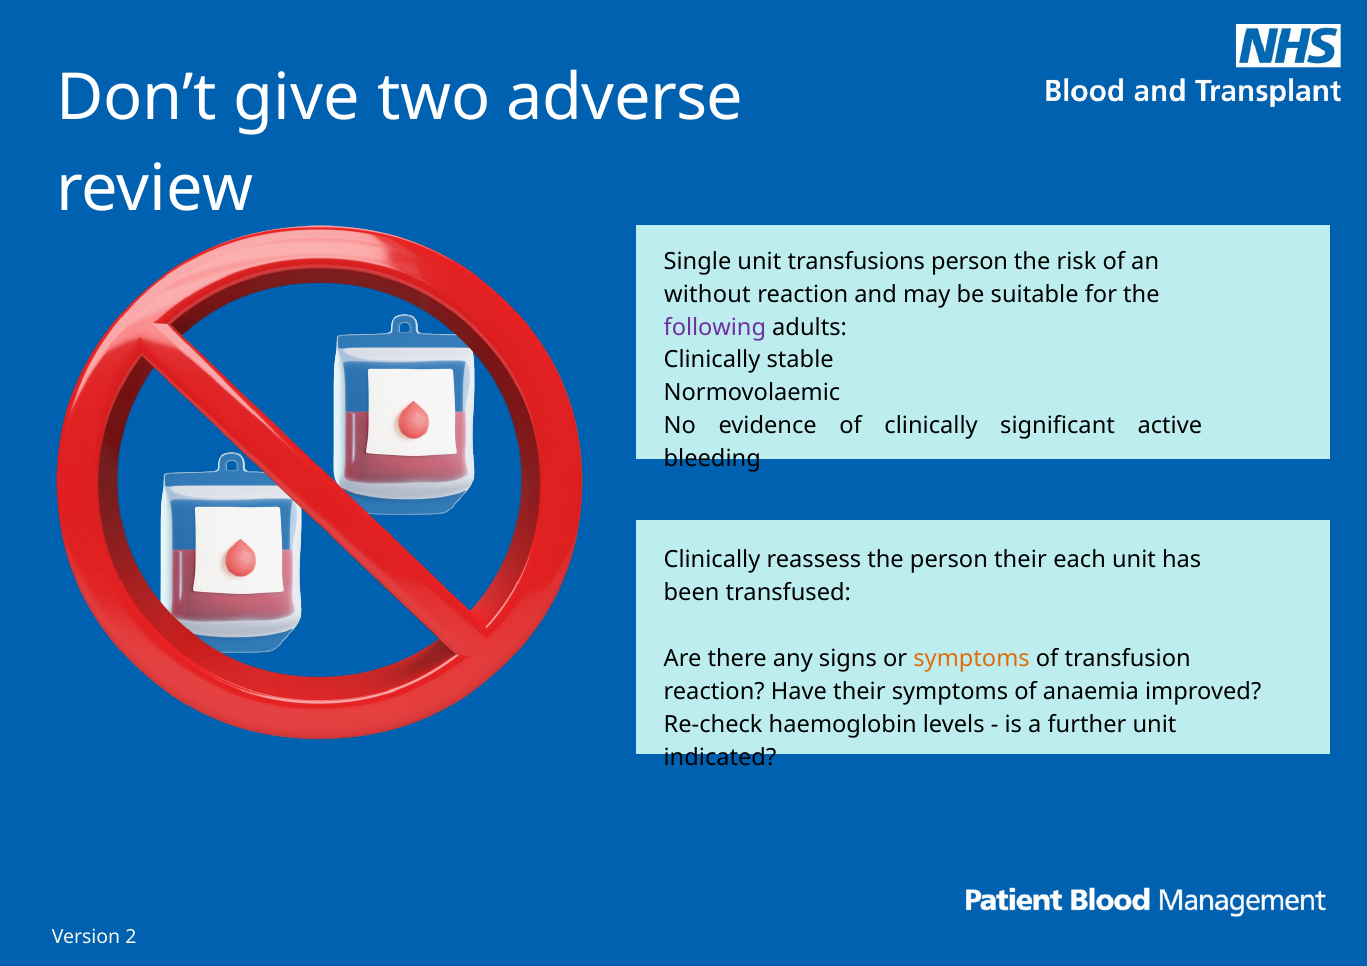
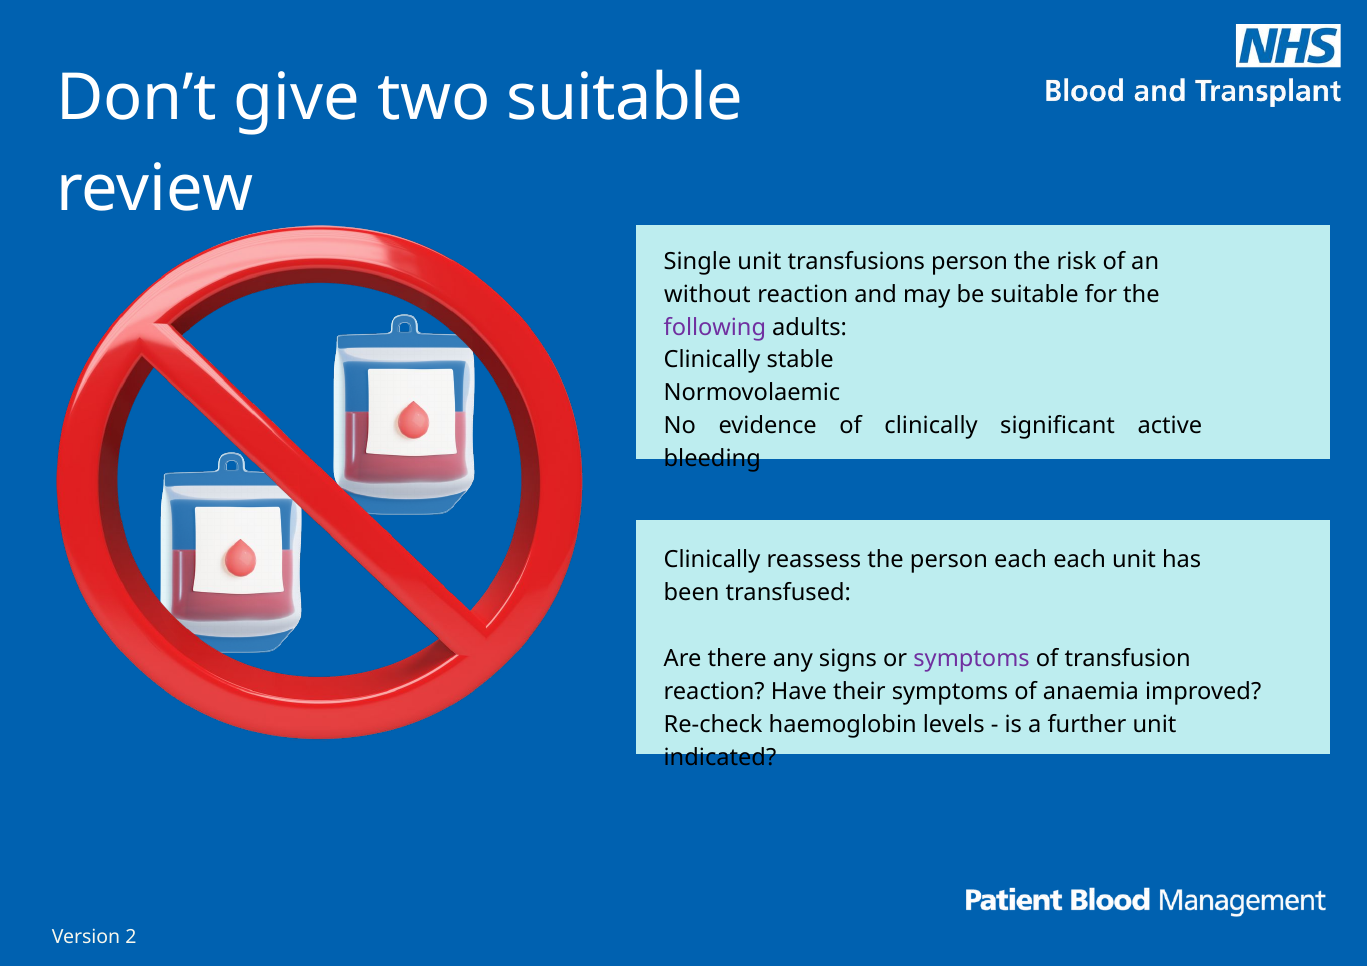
two adverse: adverse -> suitable
person their: their -> each
symptoms at (972, 659) colour: orange -> purple
